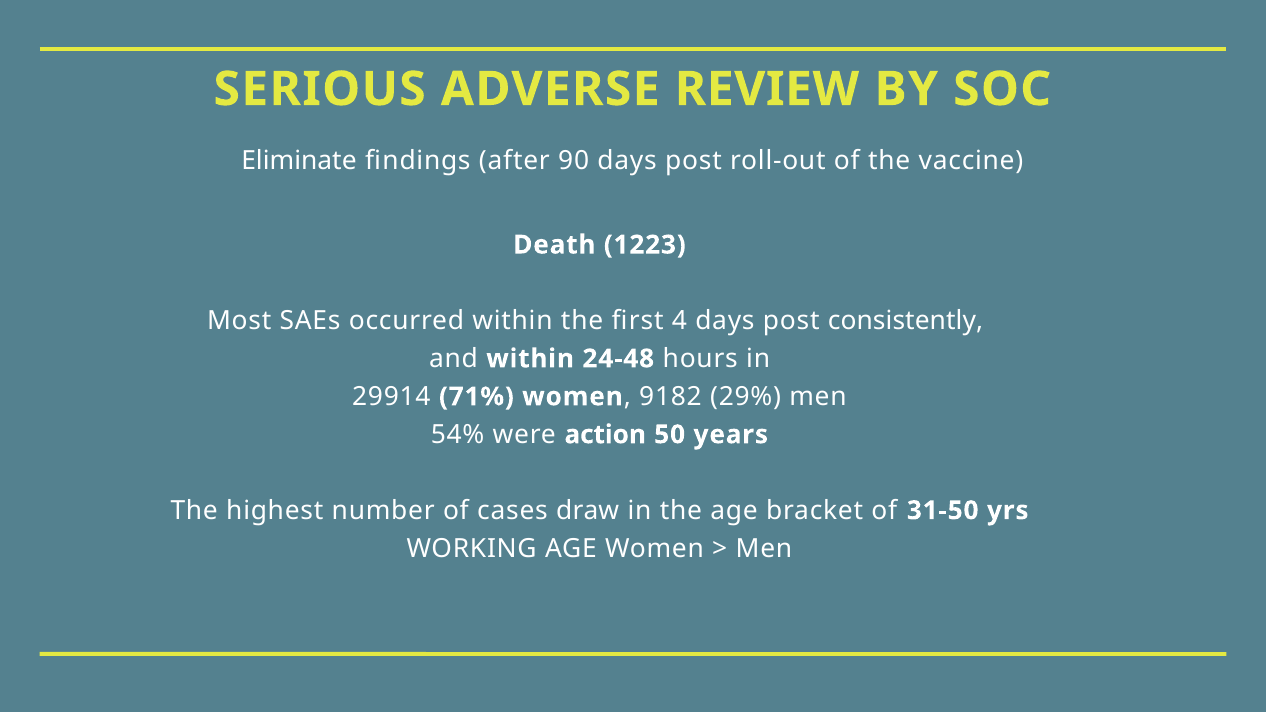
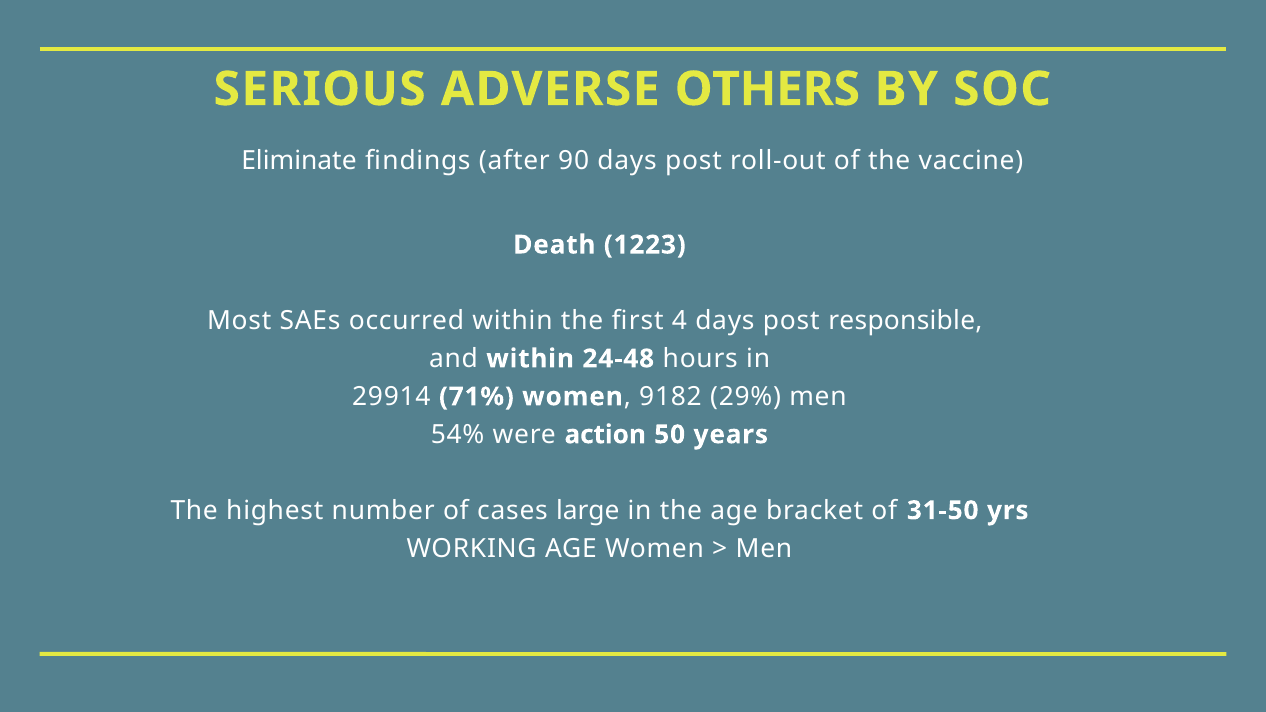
REVIEW: REVIEW -> OTHERS
consistently: consistently -> responsible
draw: draw -> large
